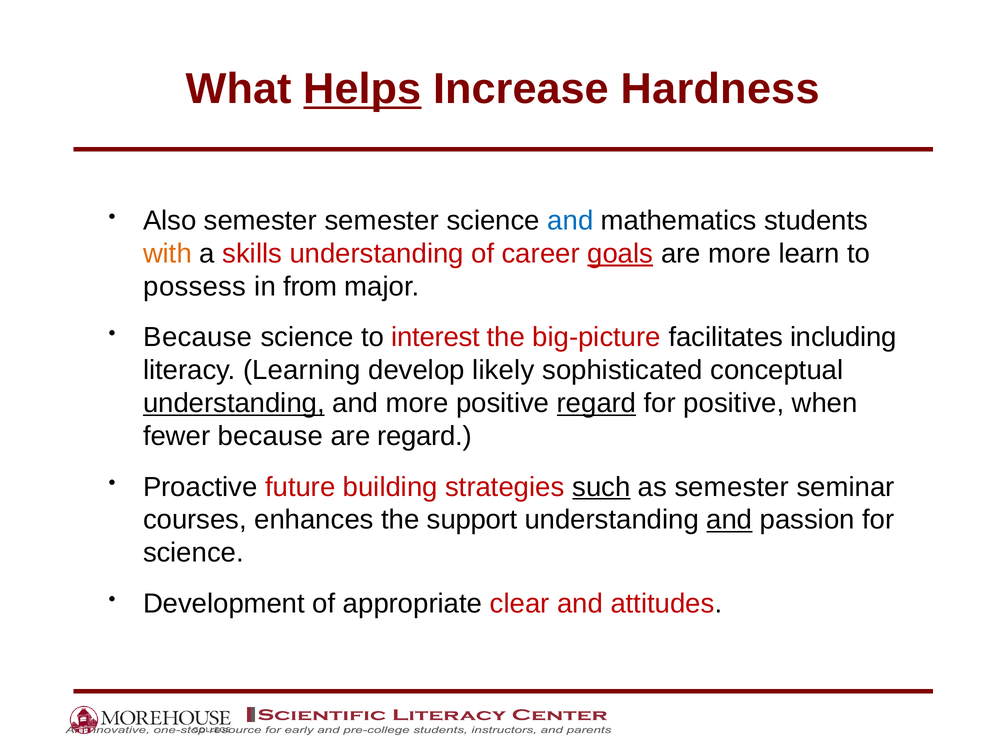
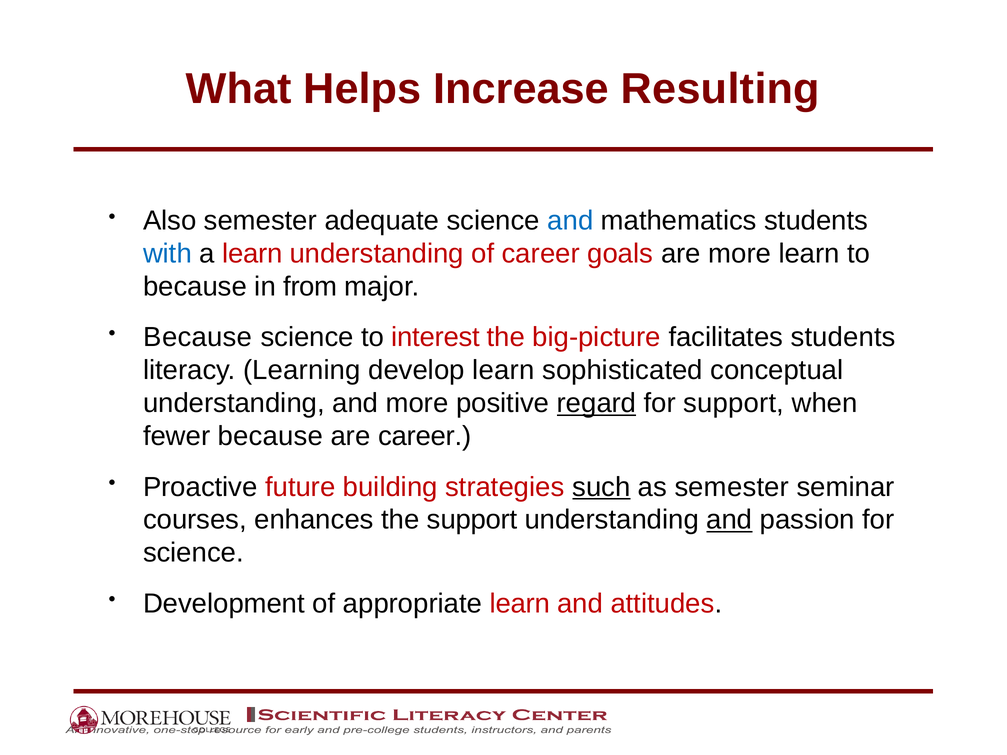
Helps underline: present -> none
Hardness: Hardness -> Resulting
semester semester: semester -> adequate
with colour: orange -> blue
a skills: skills -> learn
goals underline: present -> none
possess at (195, 287): possess -> because
facilitates including: including -> students
develop likely: likely -> learn
understanding at (234, 403) underline: present -> none
for positive: positive -> support
are regard: regard -> career
appropriate clear: clear -> learn
